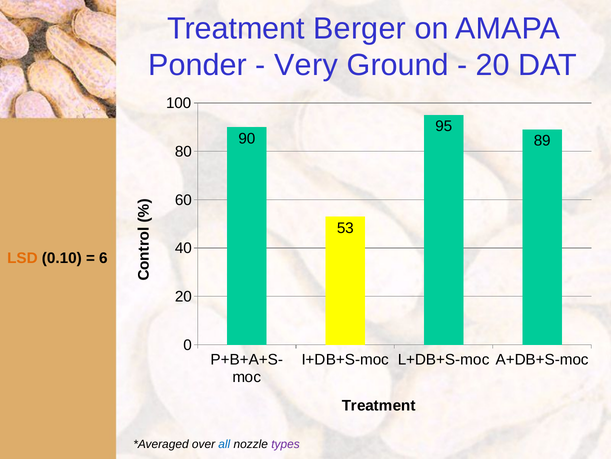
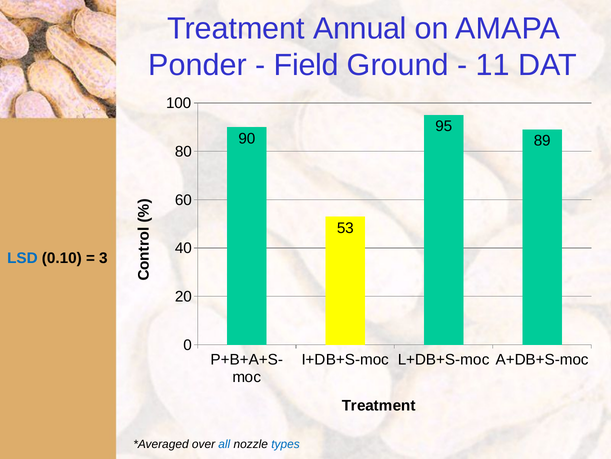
Berger: Berger -> Annual
Very: Very -> Field
20 at (493, 65): 20 -> 11
LSD colour: orange -> blue
6: 6 -> 3
types colour: purple -> blue
